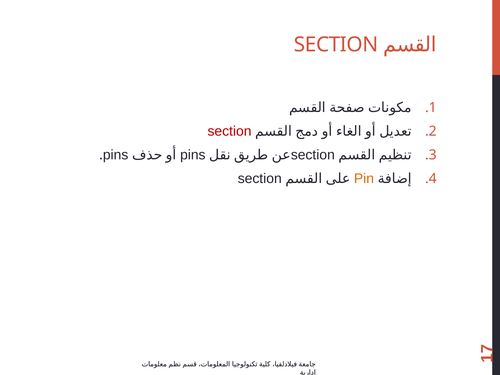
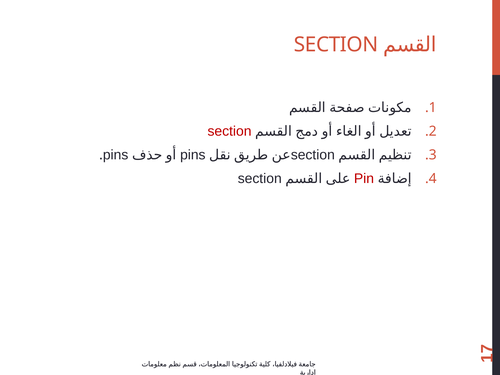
Pin colour: orange -> red
